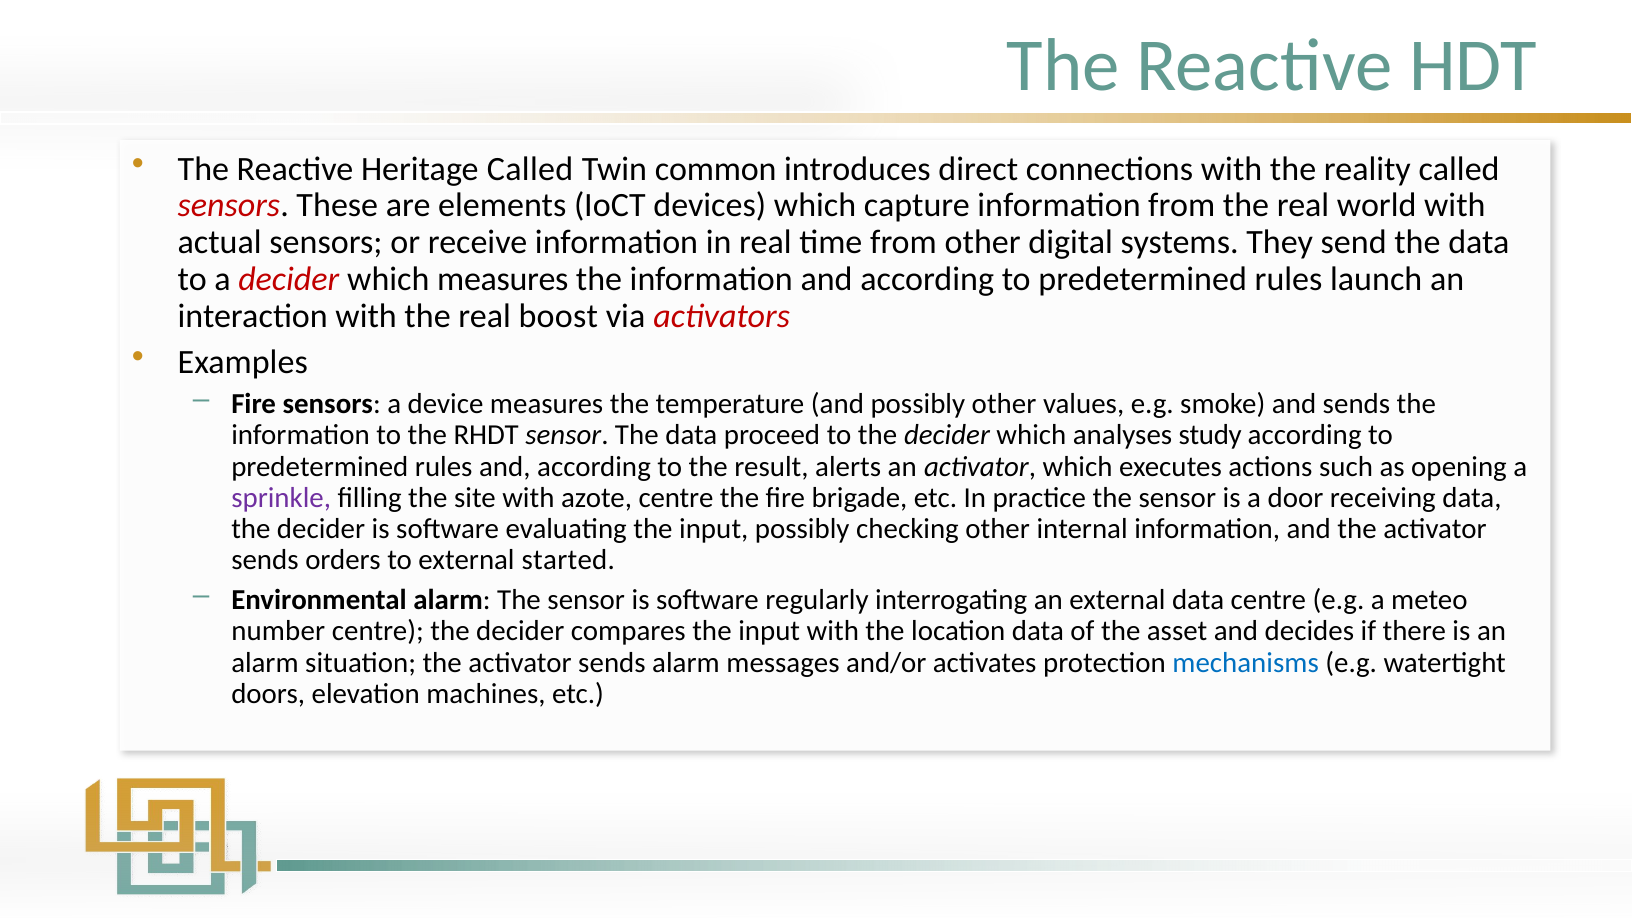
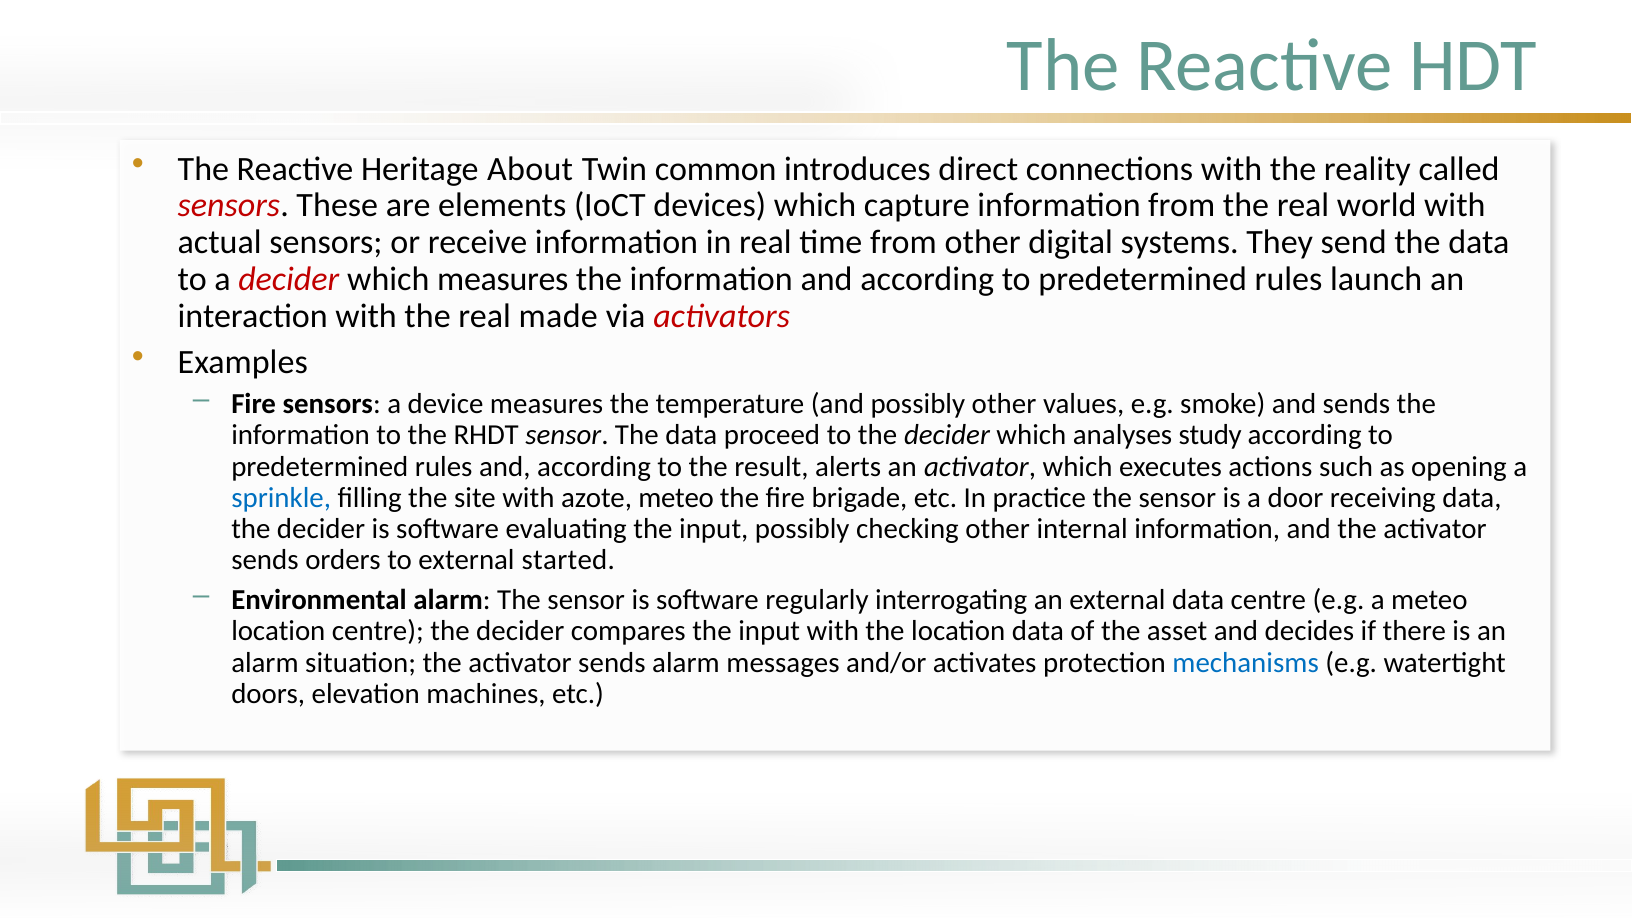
Heritage Called: Called -> About
boost: boost -> made
sprinkle colour: purple -> blue
azote centre: centre -> meteo
number at (278, 631): number -> location
